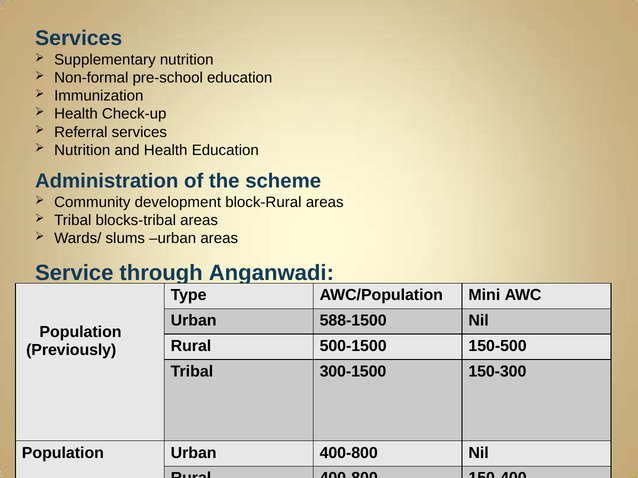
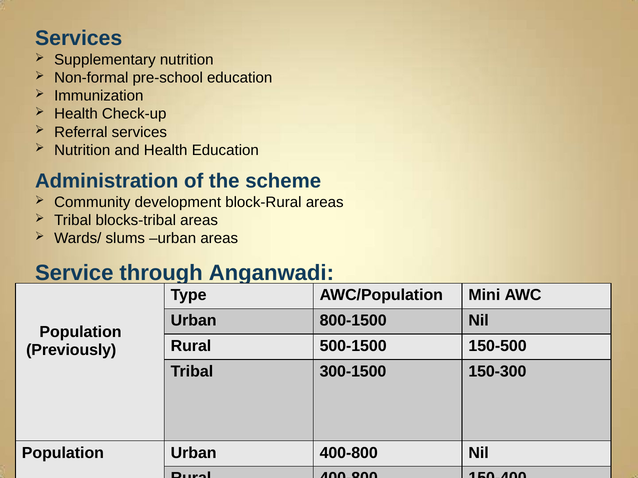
588-1500: 588-1500 -> 800-1500
